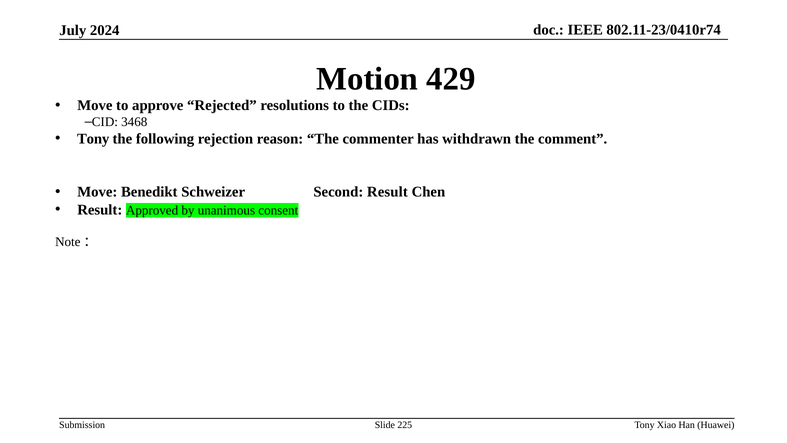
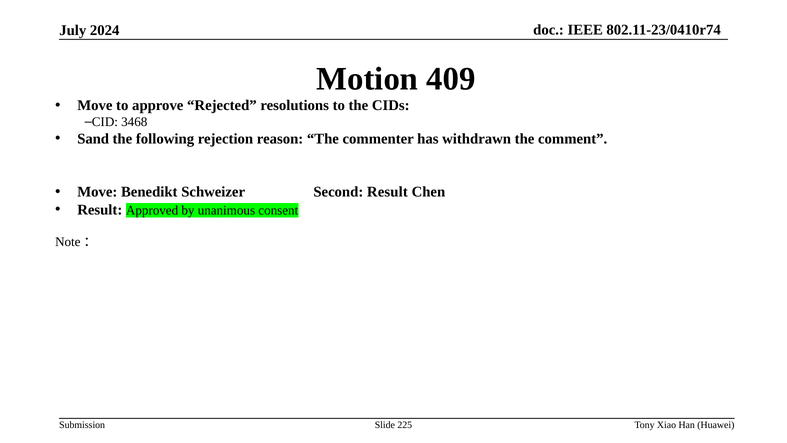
429: 429 -> 409
Tony at (93, 139): Tony -> Sand
